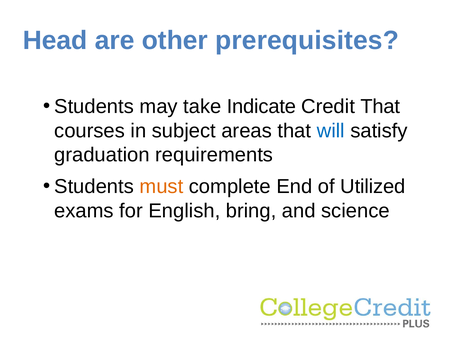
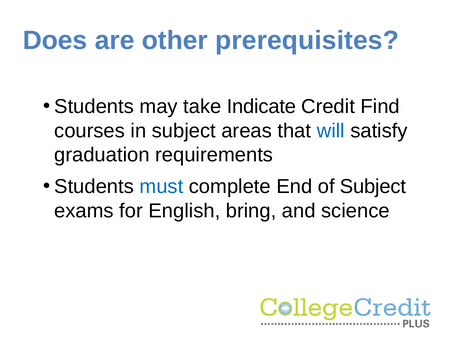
Head: Head -> Does
Credit That: That -> Find
must colour: orange -> blue
of Utilized: Utilized -> Subject
